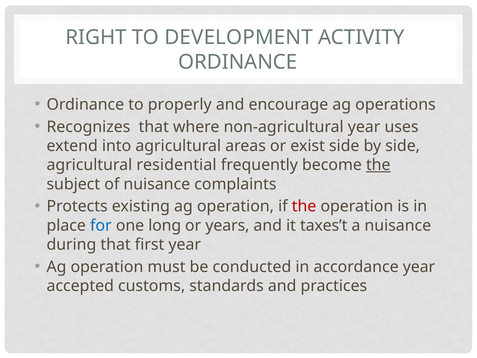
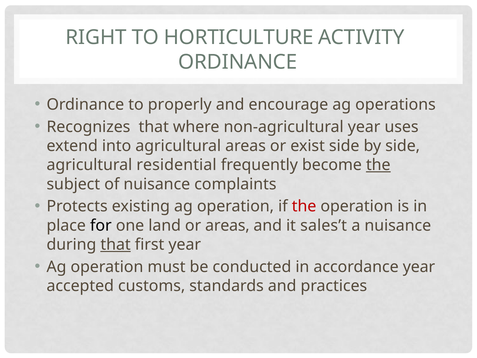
DEVELOPMENT: DEVELOPMENT -> HORTICULTURE
for colour: blue -> black
long: long -> land
or years: years -> areas
taxes’t: taxes’t -> sales’t
that at (116, 244) underline: none -> present
